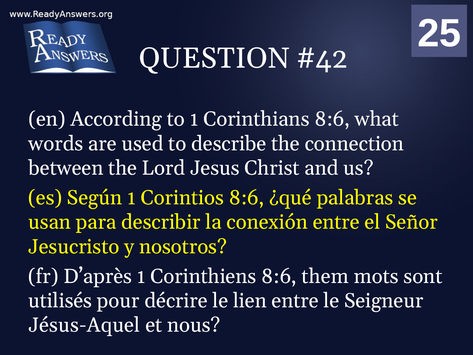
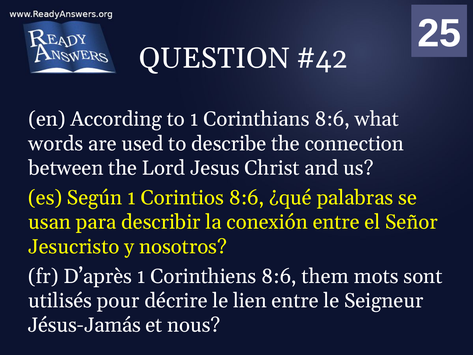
Jésus-Aquel: Jésus-Aquel -> Jésus-Jamás
